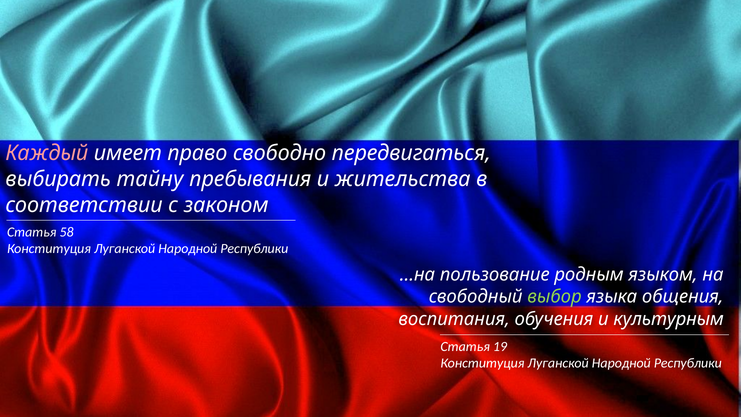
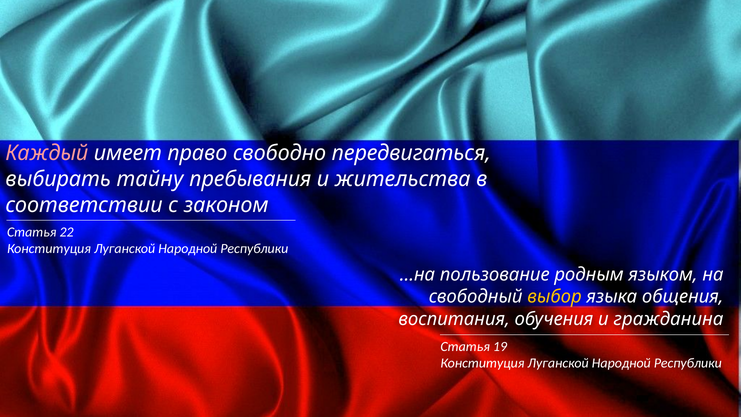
58: 58 -> 22
выбор colour: light green -> yellow
культурным: культурным -> гражданина
